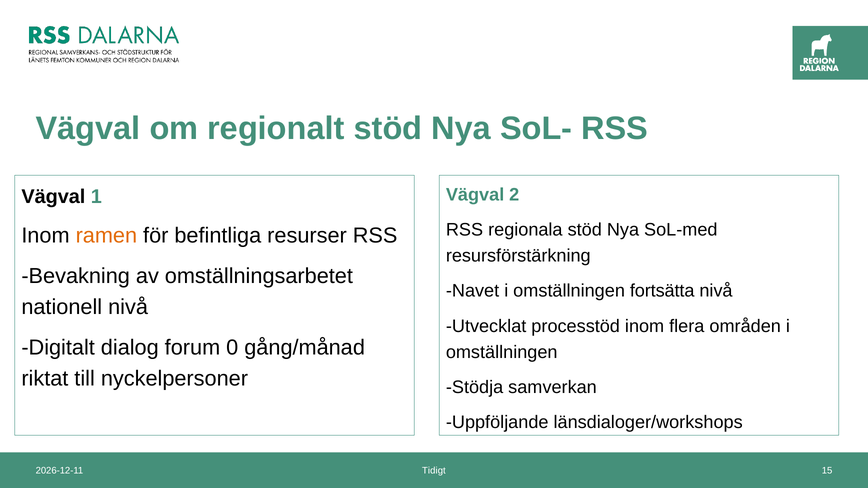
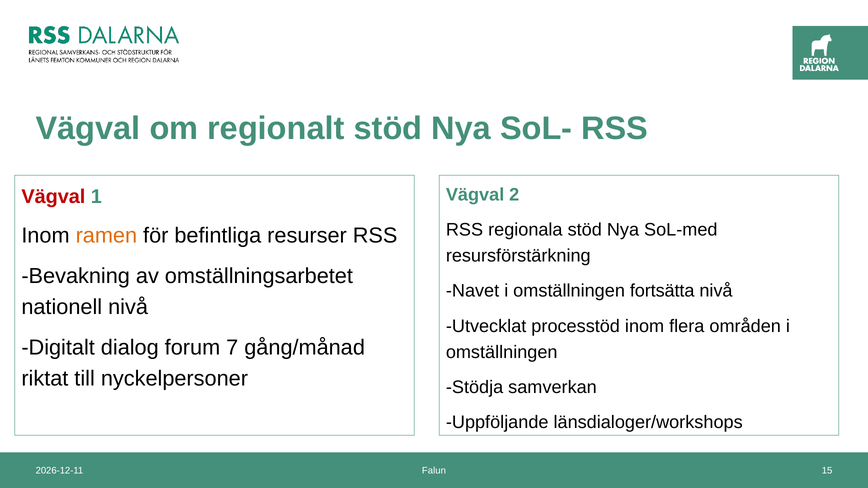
Vägval at (53, 197) colour: black -> red
0: 0 -> 7
Tidigt: Tidigt -> Falun
